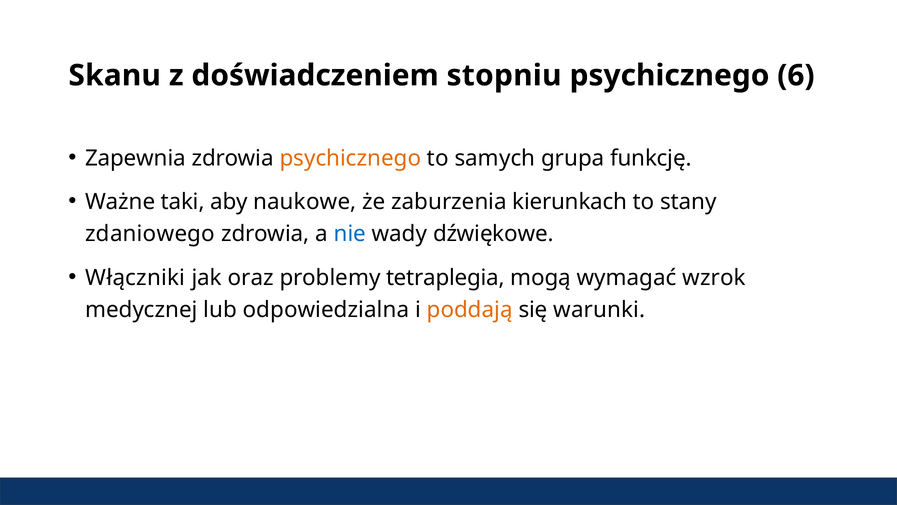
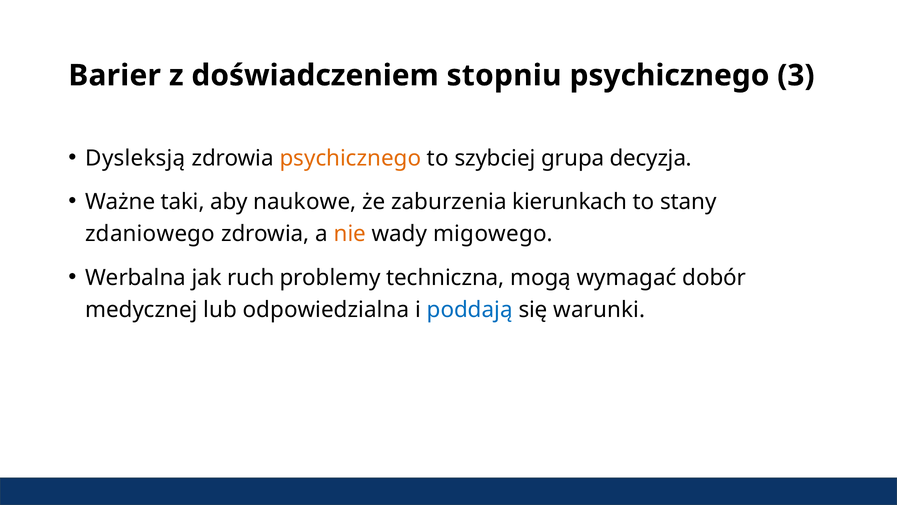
Skanu: Skanu -> Barier
6: 6 -> 3
Zapewnia: Zapewnia -> Dysleksją
samych: samych -> szybciej
funkcję: funkcję -> decyzja
nie colour: blue -> orange
dźwiękowe: dźwiękowe -> migowego
Włączniki: Włączniki -> Werbalna
oraz: oraz -> ruch
tetraplegia: tetraplegia -> techniczna
wzrok: wzrok -> dobór
poddają colour: orange -> blue
